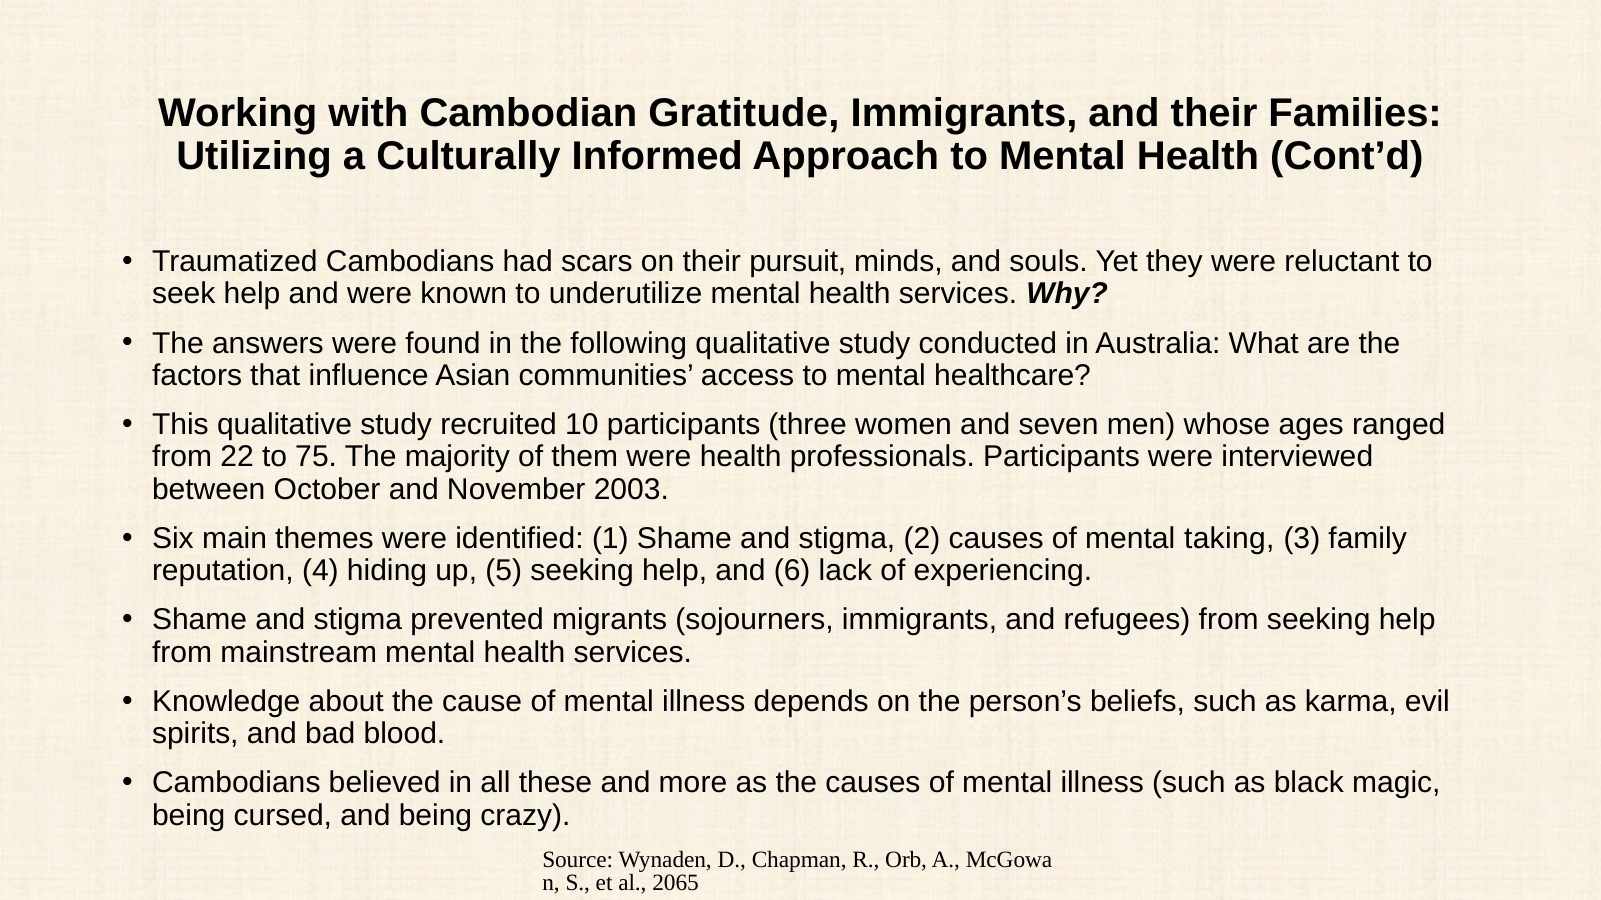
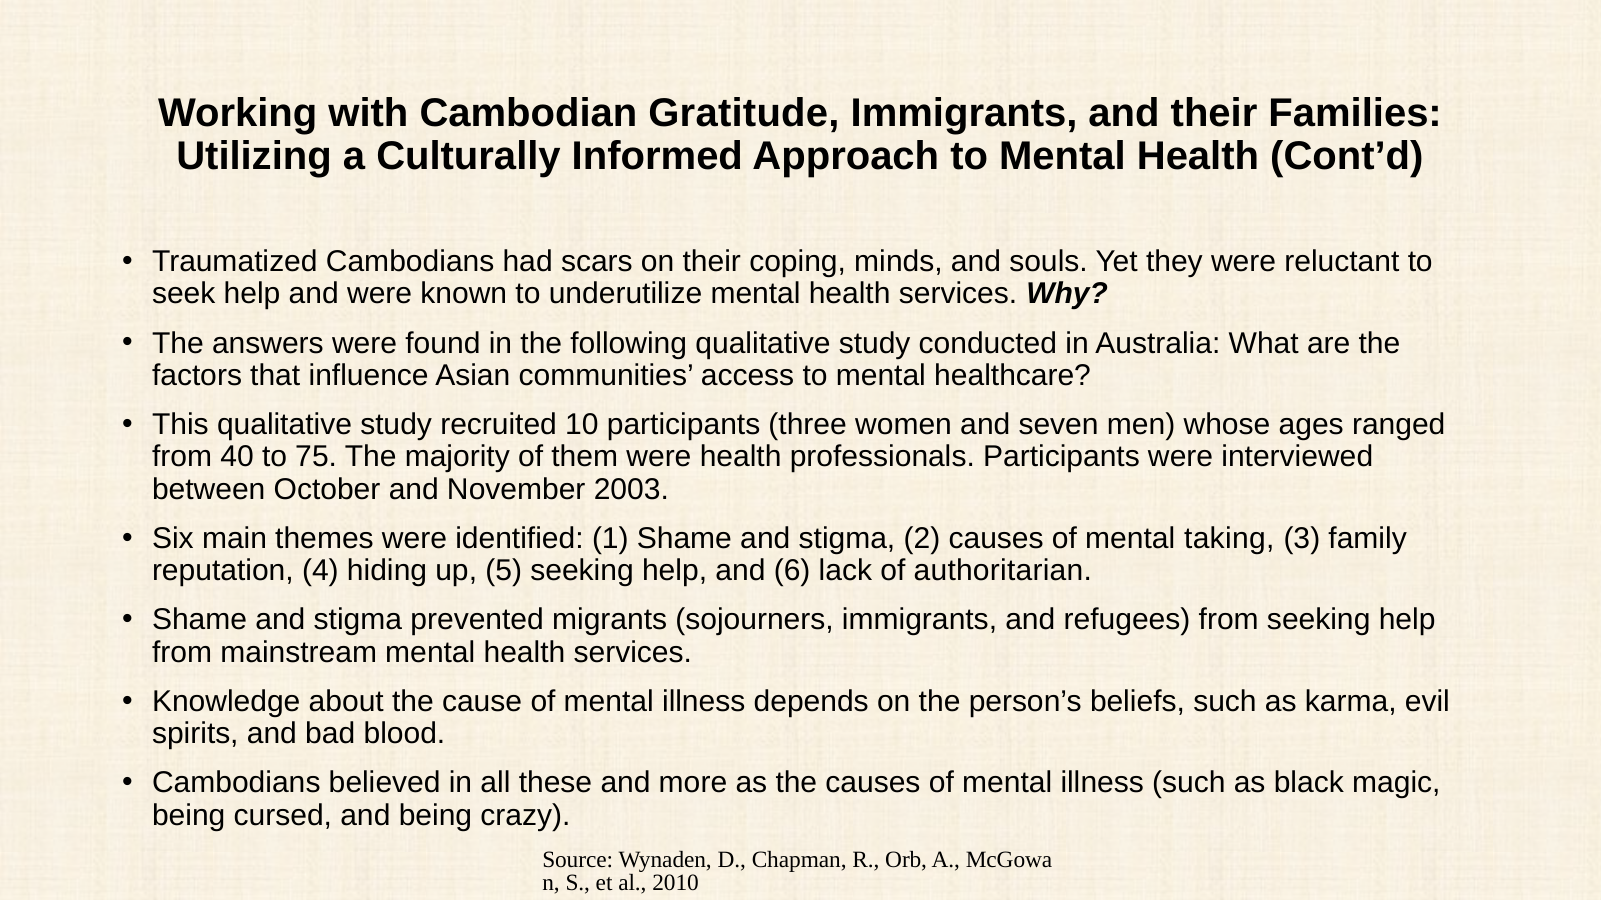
pursuit: pursuit -> coping
22: 22 -> 40
experiencing: experiencing -> authoritarian
2065: 2065 -> 2010
